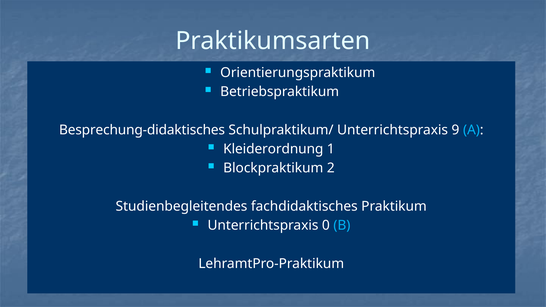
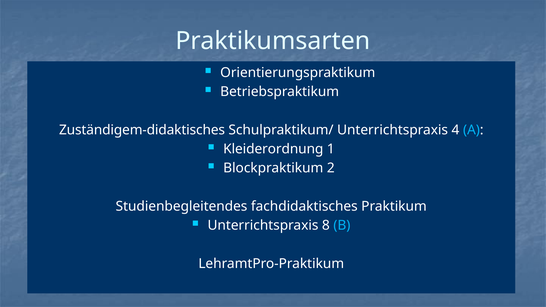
Besprechung-didaktisches: Besprechung-didaktisches -> Zuständigem-didaktisches
9: 9 -> 4
0: 0 -> 8
